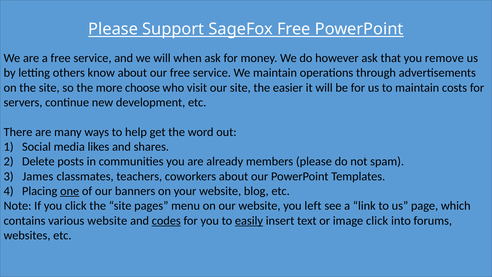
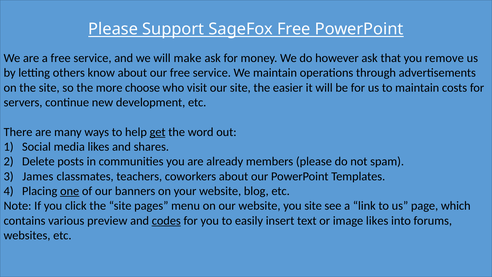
when: when -> make
get underline: none -> present
you left: left -> site
various website: website -> preview
easily underline: present -> none
image click: click -> likes
